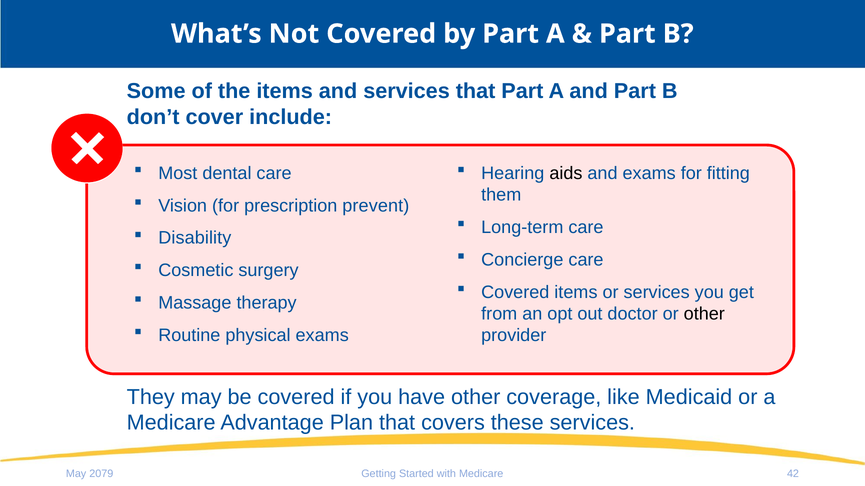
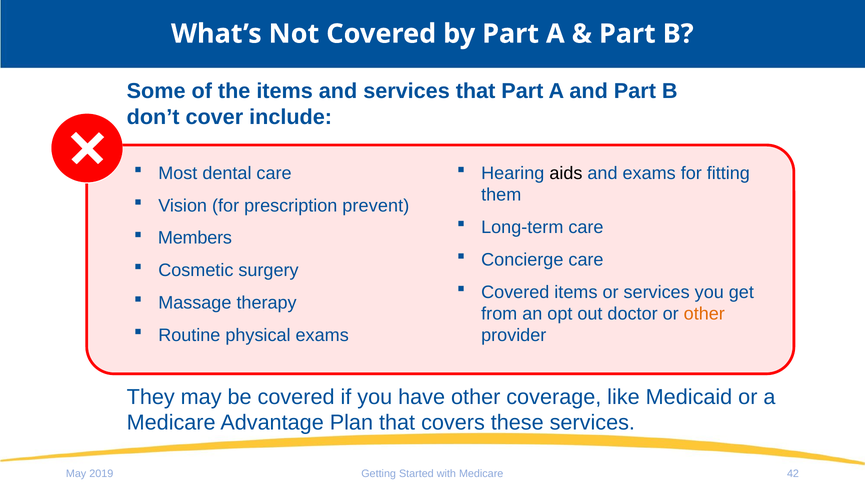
Disability: Disability -> Members
other at (704, 314) colour: black -> orange
2079: 2079 -> 2019
